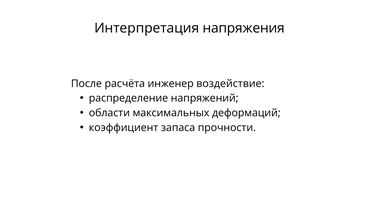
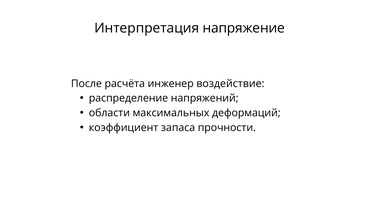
напряжения: напряжения -> напряжение
